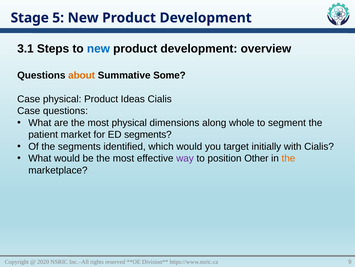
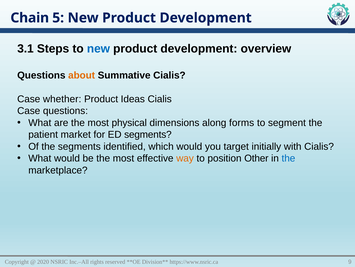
Stage: Stage -> Chain
Summative Some: Some -> Cialis
Case physical: physical -> whether
whole: whole -> forms
way colour: purple -> orange
the at (288, 158) colour: orange -> blue
